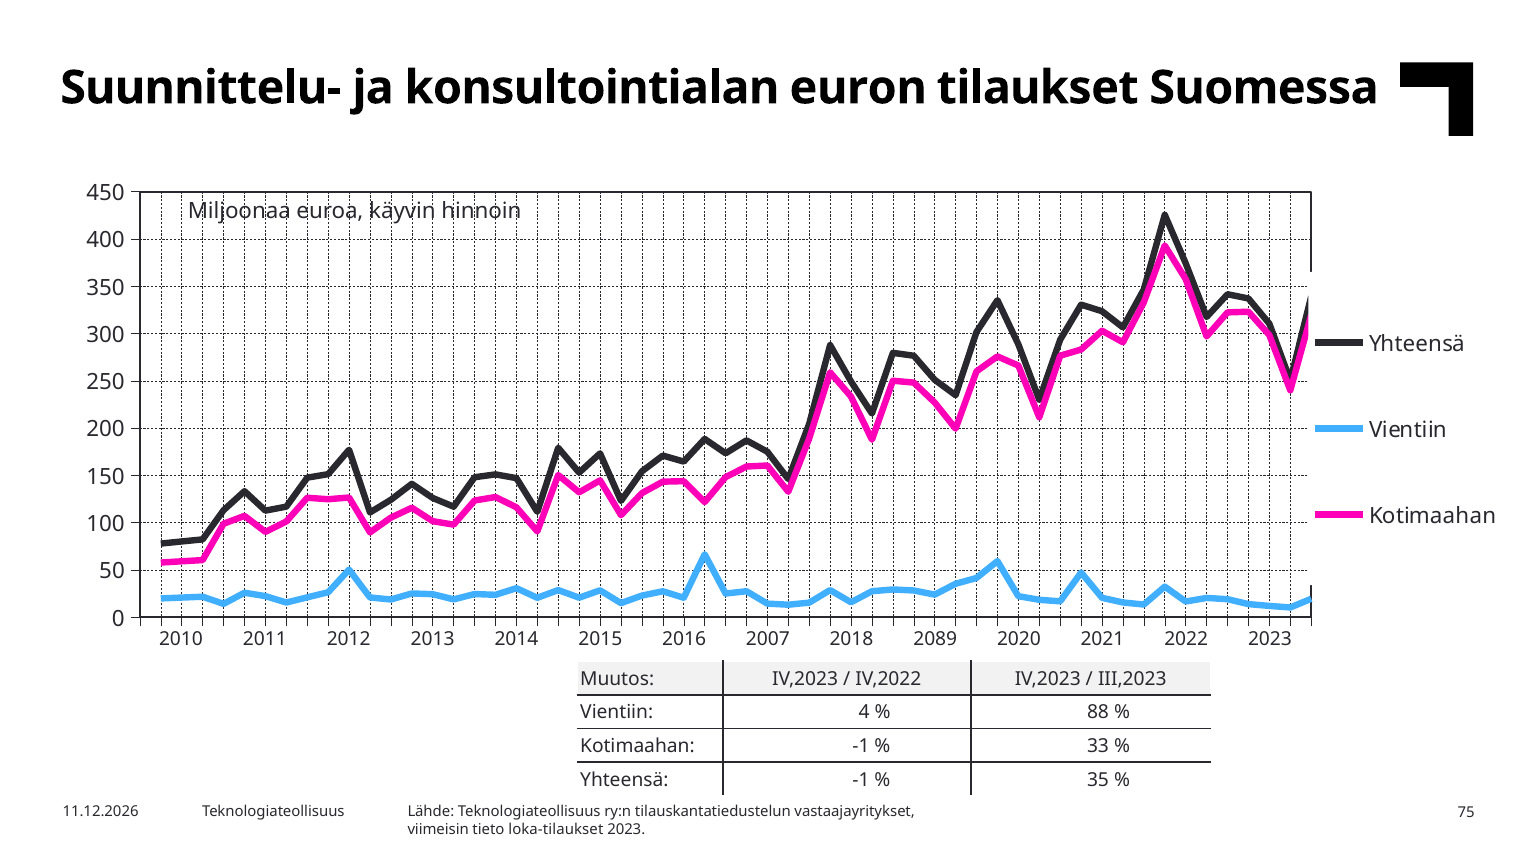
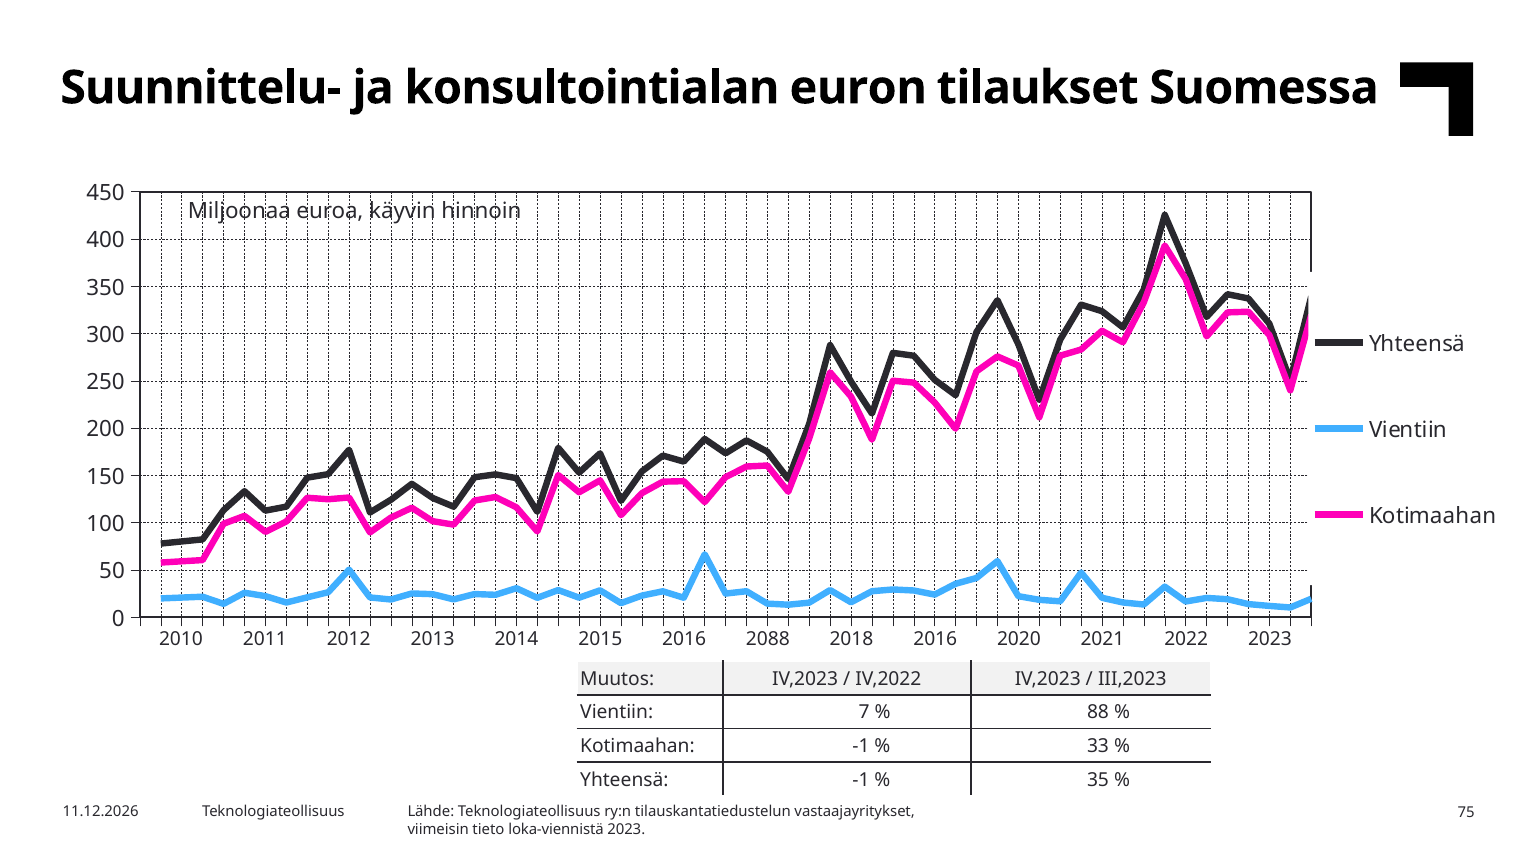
2007: 2007 -> 2088
2018 2089: 2089 -> 2016
4: 4 -> 7
loka-tilaukset: loka-tilaukset -> loka-viennistä
